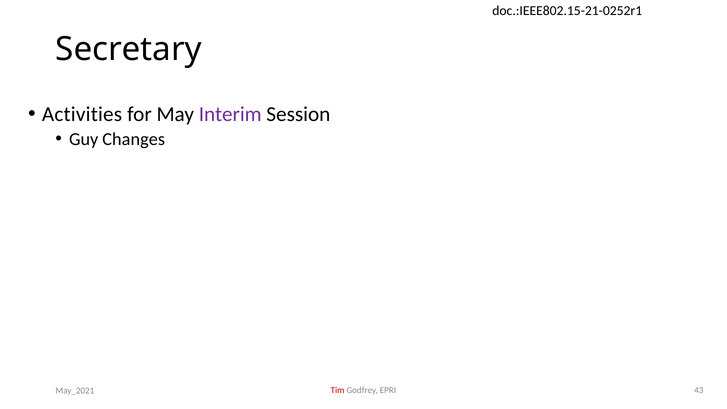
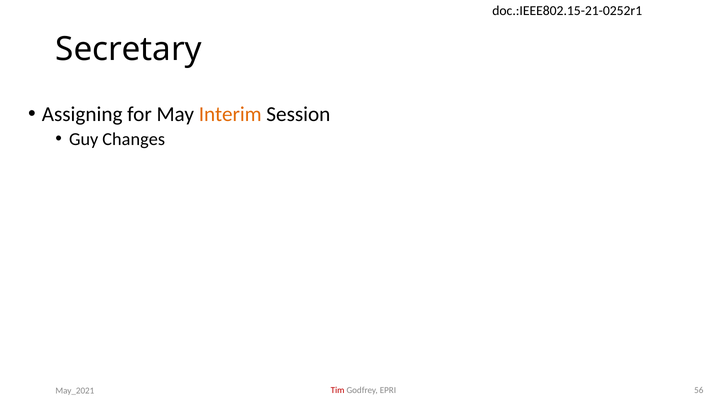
Activities: Activities -> Assigning
Interim colour: purple -> orange
43: 43 -> 56
